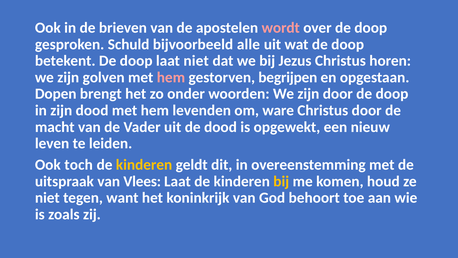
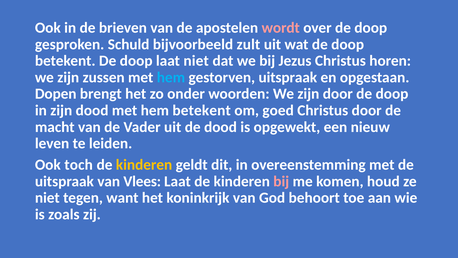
alle: alle -> zult
golven: golven -> zussen
hem at (171, 77) colour: pink -> light blue
gestorven begrijpen: begrijpen -> uitspraak
hem levenden: levenden -> betekent
ware: ware -> goed
bij at (281, 181) colour: yellow -> pink
